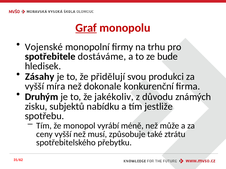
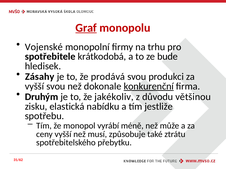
dostáváme: dostáváme -> krátkodobá
přidělují: přidělují -> prodává
vyšší míra: míra -> svou
konkurenční underline: none -> present
známých: známých -> většinou
subjektů: subjektů -> elastická
